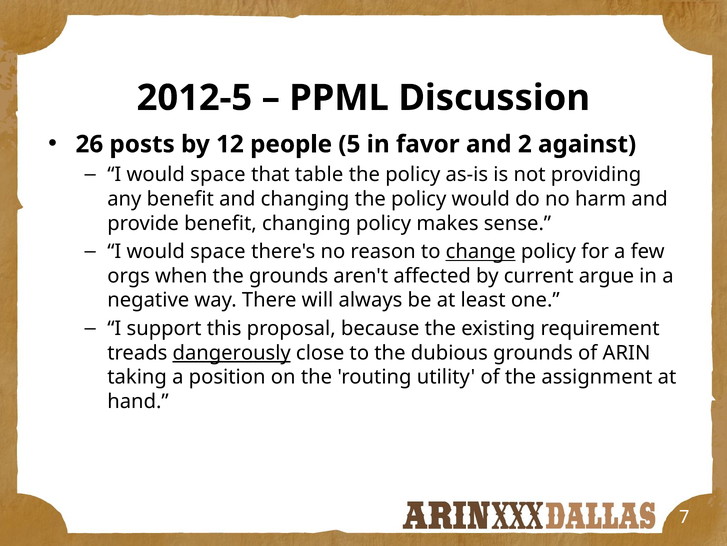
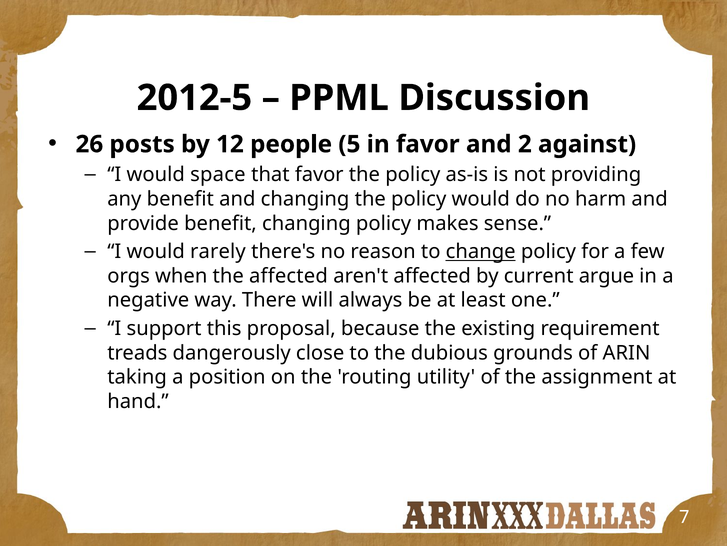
that table: table -> favor
space at (218, 251): space -> rarely
the grounds: grounds -> affected
dangerously underline: present -> none
